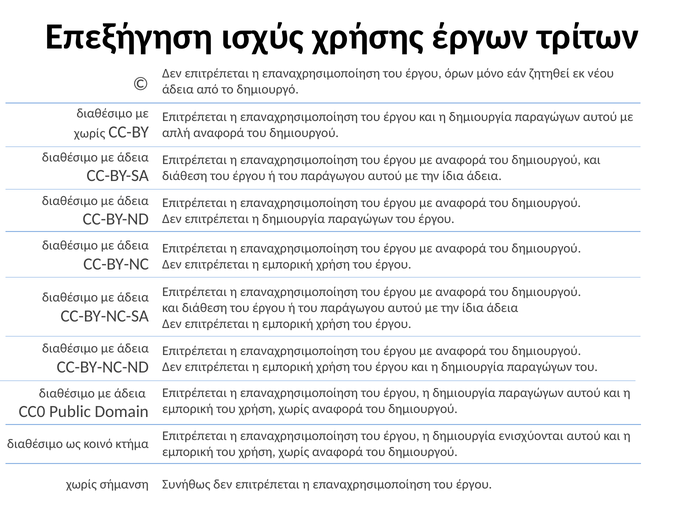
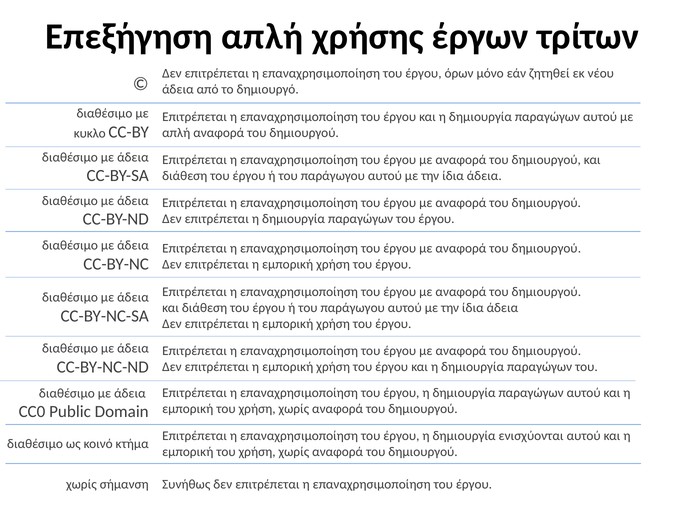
Επεξήγηση ισχύς: ισχύς -> απλή
χωρίς at (90, 133): χωρίς -> κυκλο
